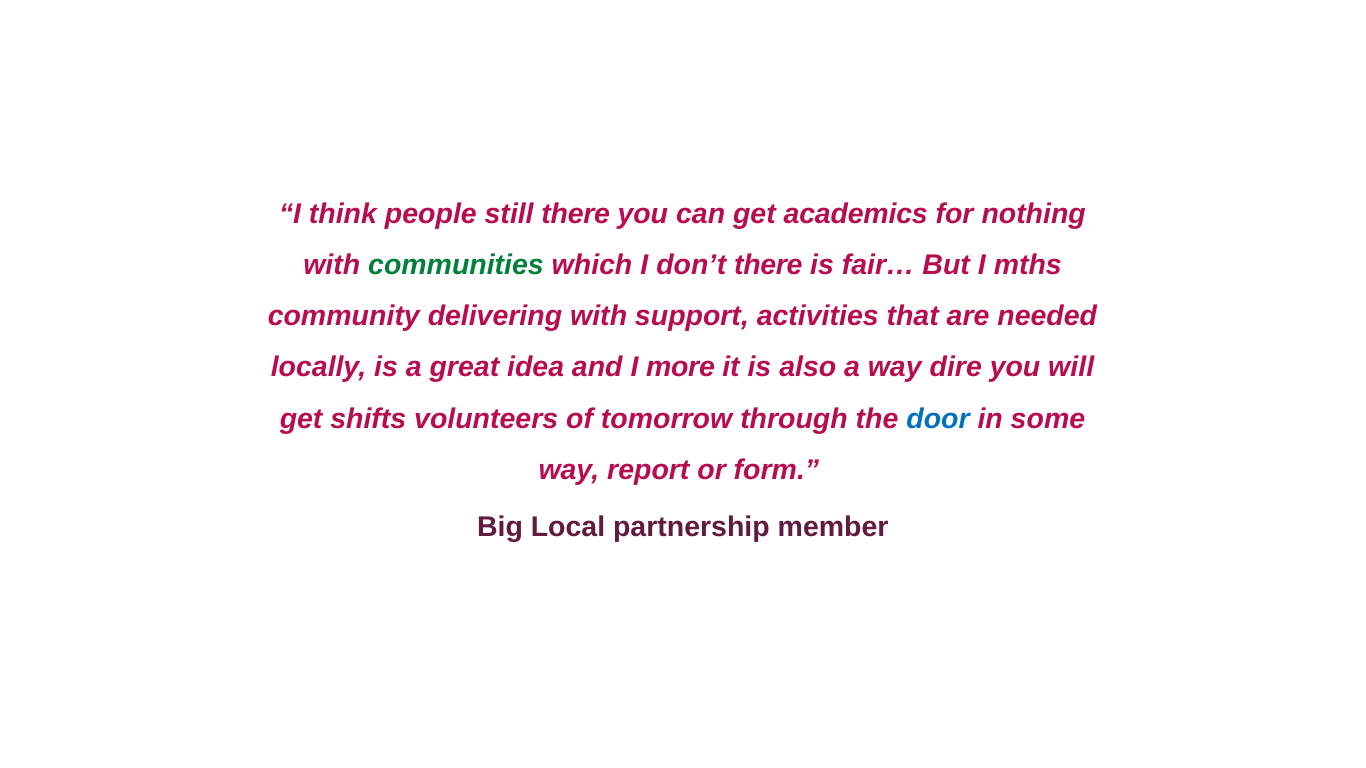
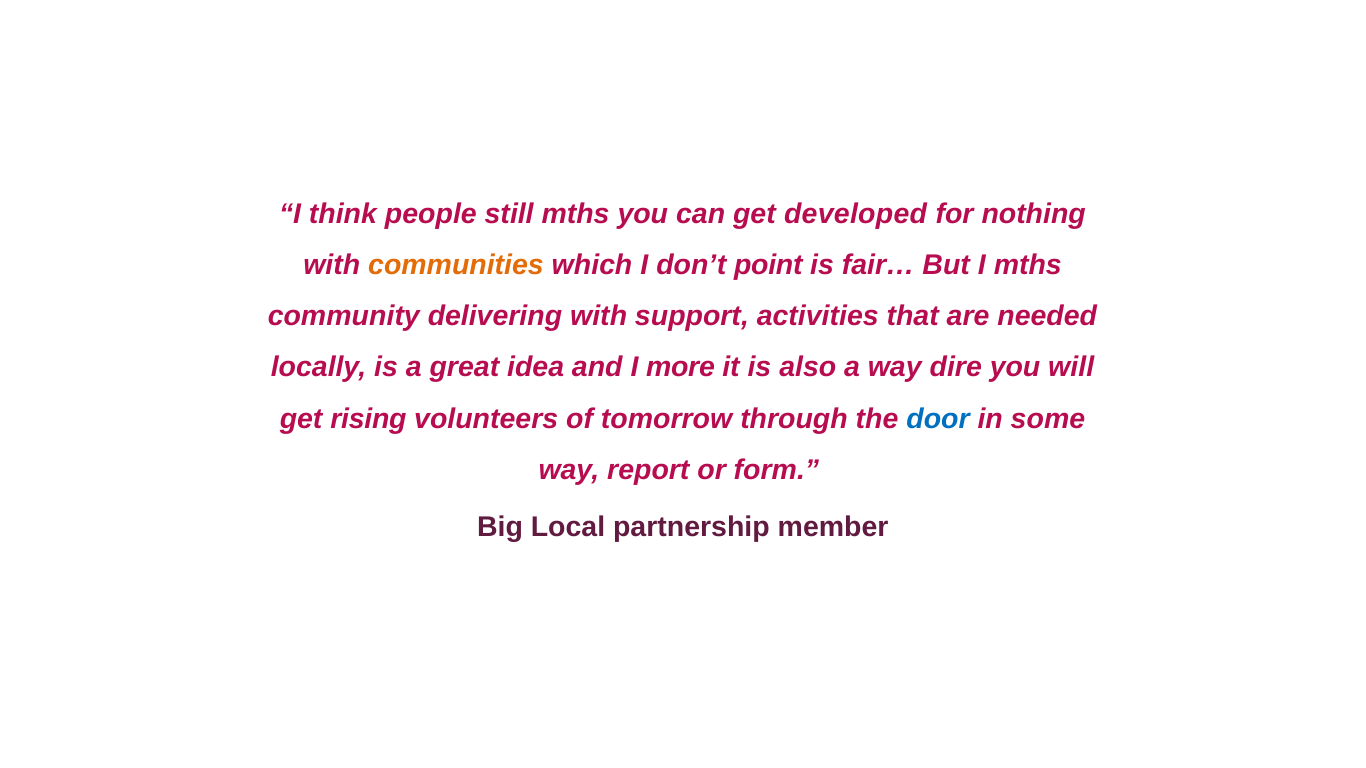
still there: there -> mths
academics: academics -> developed
communities colour: green -> orange
don’t there: there -> point
shifts: shifts -> rising
